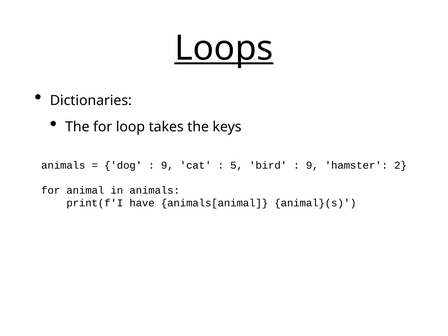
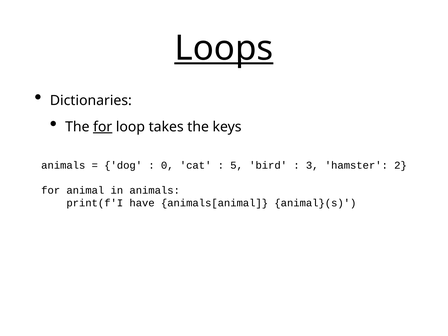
for at (103, 127) underline: none -> present
9 at (167, 165): 9 -> 0
9 at (312, 165): 9 -> 3
